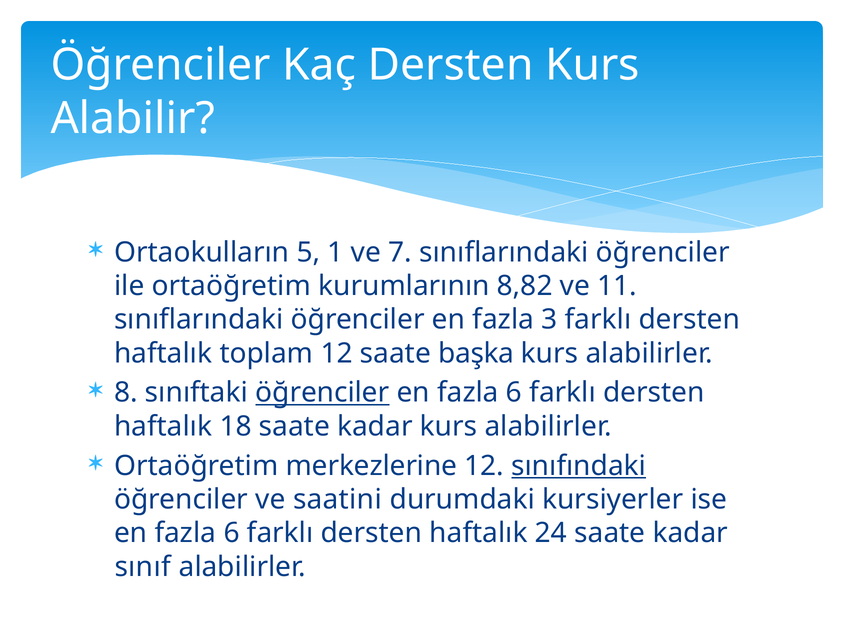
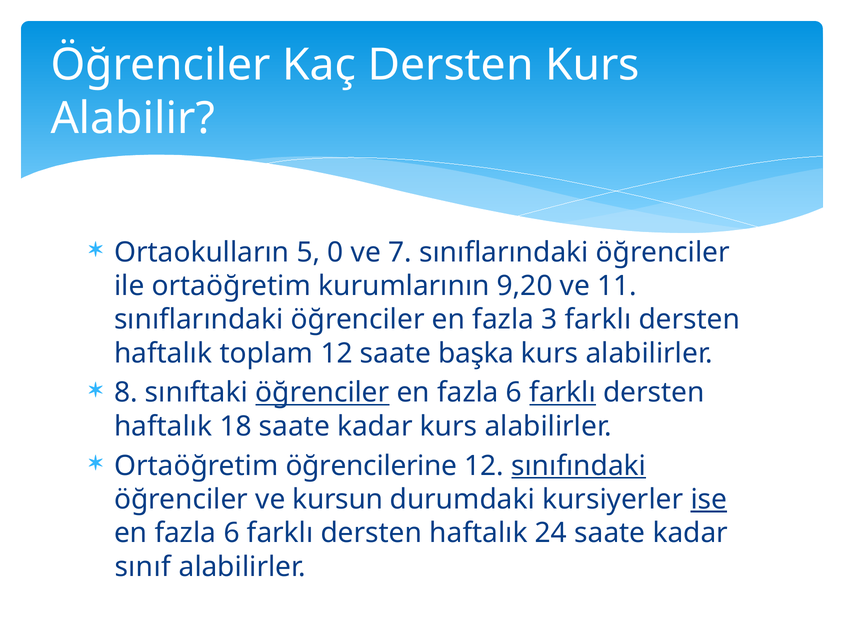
1: 1 -> 0
8,82: 8,82 -> 9,20
farklı at (563, 393) underline: none -> present
merkezlerine: merkezlerine -> öğrencilerine
saatini: saatini -> kursun
ise underline: none -> present
